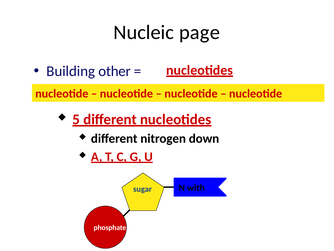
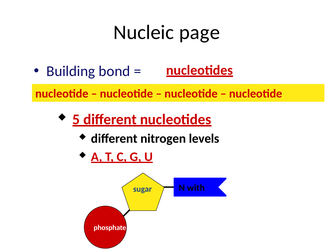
other: other -> bond
down: down -> levels
